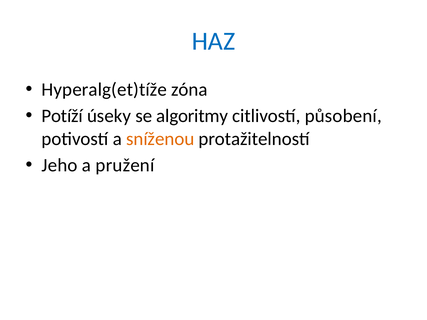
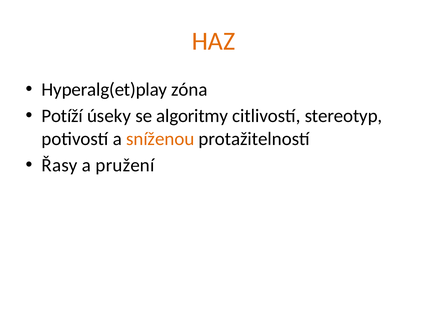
HAZ colour: blue -> orange
Hyperalg(et)tíže: Hyperalg(et)tíže -> Hyperalg(et)play
působení: působení -> stereotyp
Jeho: Jeho -> Řasy
